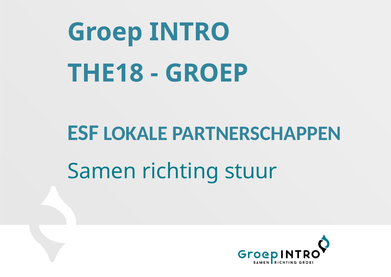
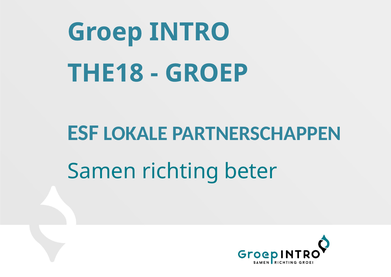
stuur: stuur -> beter
